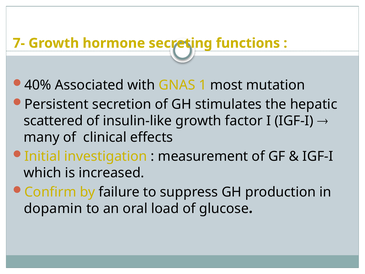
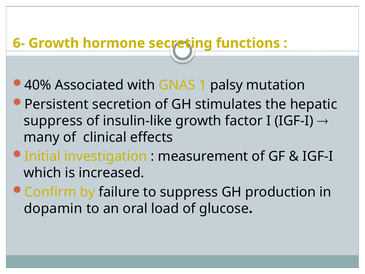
7-: 7- -> 6-
most: most -> palsy
scattered at (53, 121): scattered -> suppress
